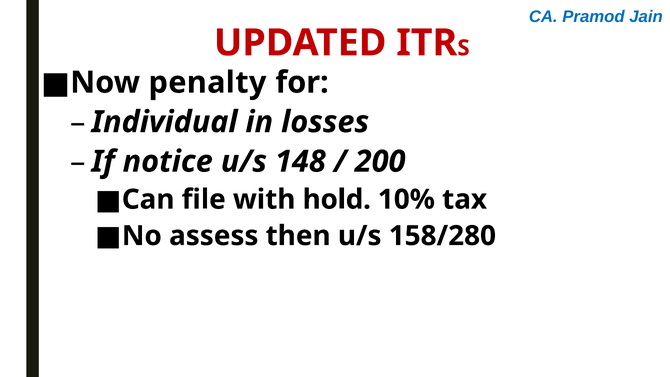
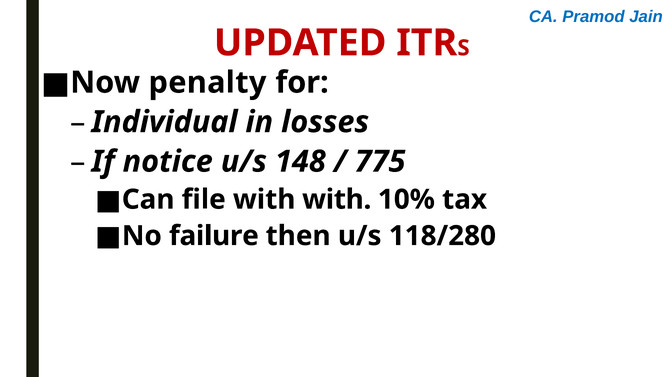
200: 200 -> 775
with hold: hold -> with
assess: assess -> failure
158/280: 158/280 -> 118/280
